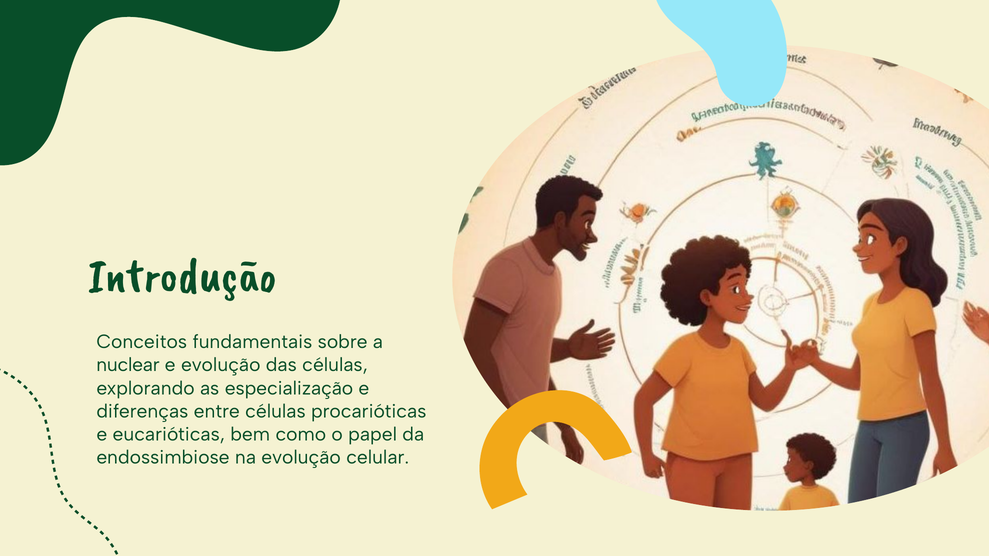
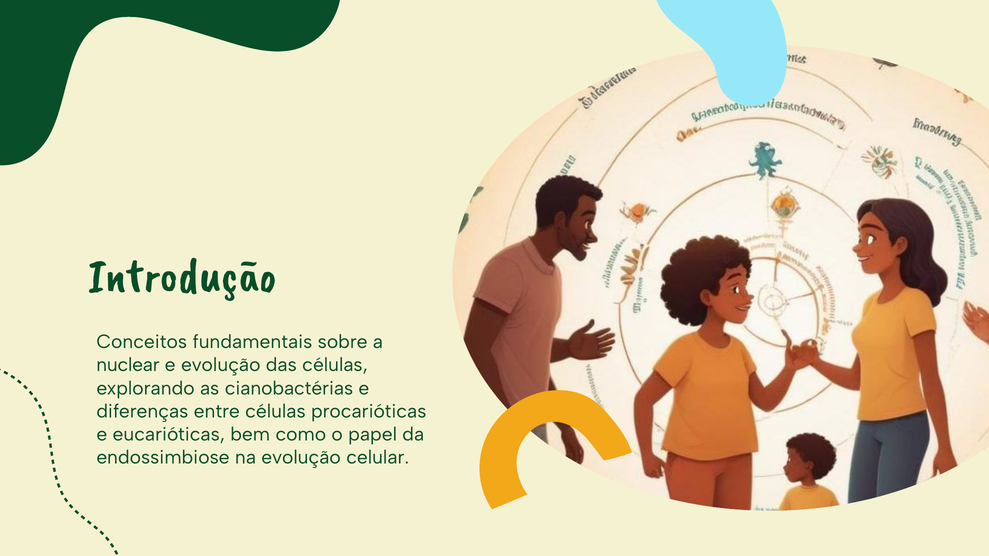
especialização: especialização -> cianobactérias
